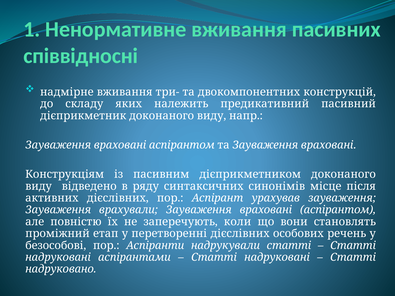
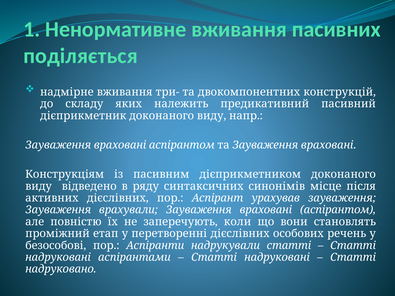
співвідносні: співвідносні -> поділяється
